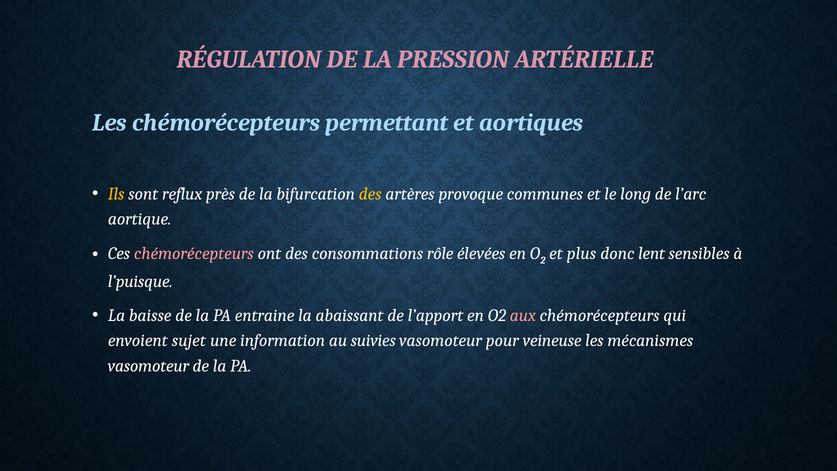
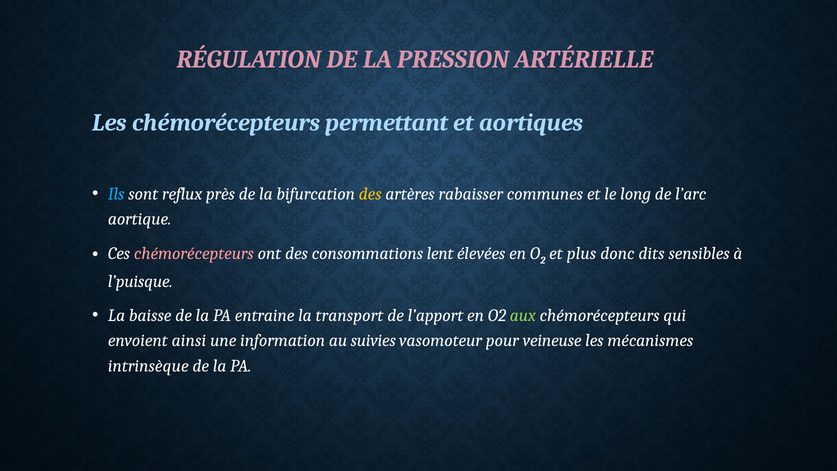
Ils colour: yellow -> light blue
provoque: provoque -> rabaisser
rôle: rôle -> lent
lent: lent -> dits
abaissant: abaissant -> transport
aux colour: pink -> light green
sujet: sujet -> ainsi
vasomoteur at (148, 366): vasomoteur -> intrinsèque
